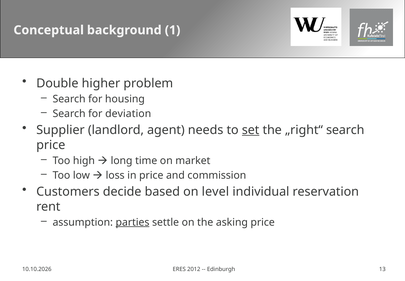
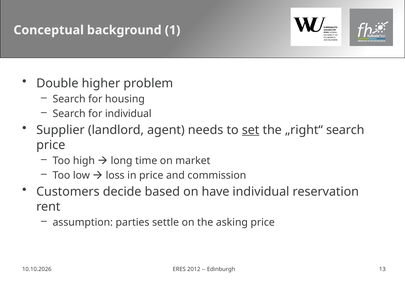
for deviation: deviation -> individual
level: level -> have
parties underline: present -> none
